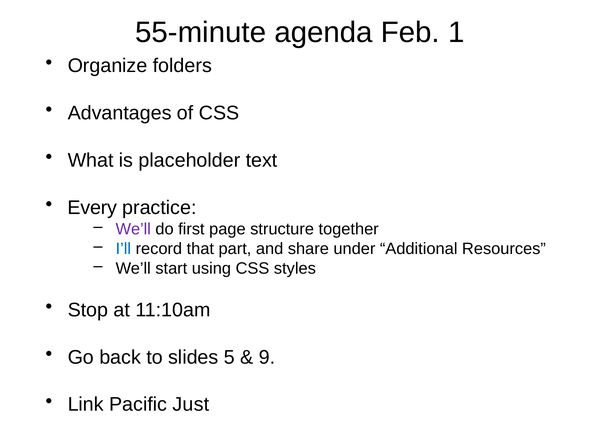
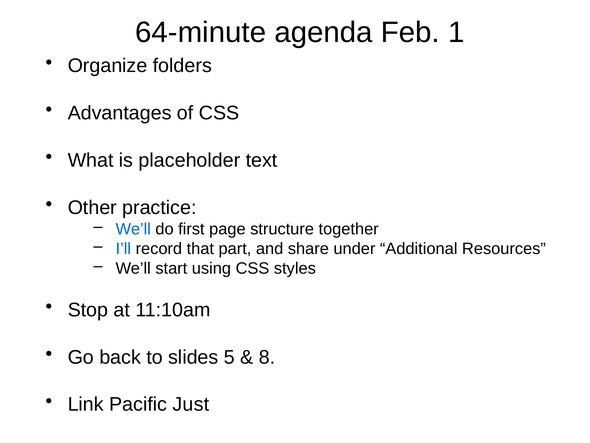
55-minute: 55-minute -> 64-minute
Every: Every -> Other
We’ll at (133, 229) colour: purple -> blue
9: 9 -> 8
